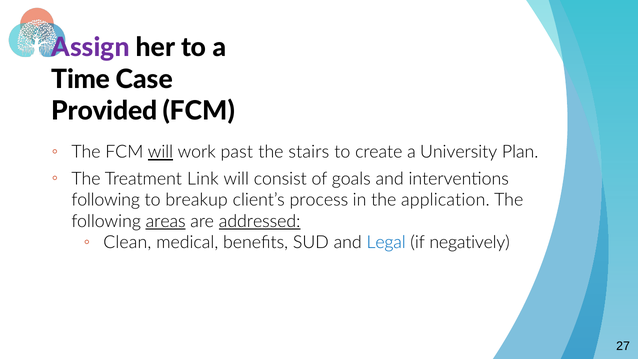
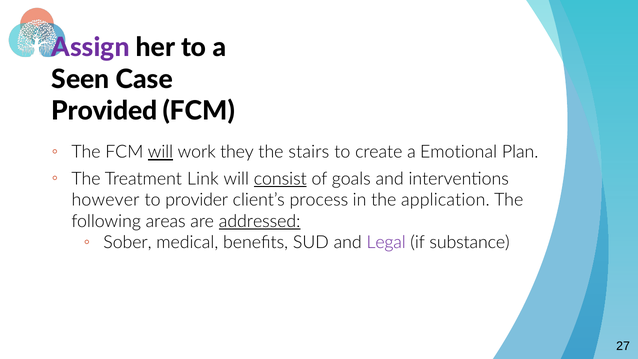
Time: Time -> Seen
past: past -> they
University: University -> Emotional
consist underline: none -> present
following at (106, 200): following -> however
breakup: breakup -> provider
areas underline: present -> none
Clean: Clean -> Sober
Legal colour: blue -> purple
negatively: negatively -> substance
